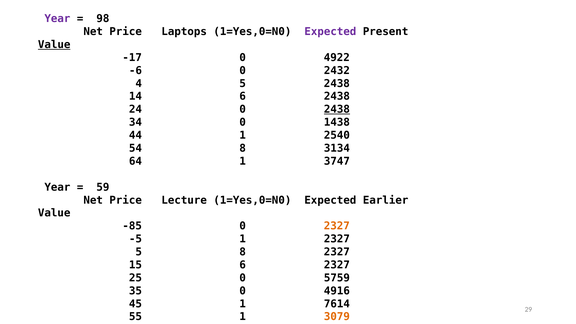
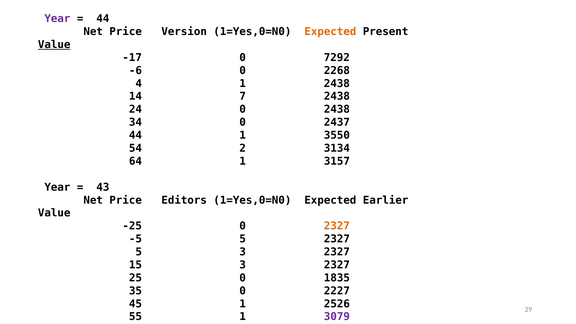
98 at (103, 19): 98 -> 44
Laptops: Laptops -> Version
Expected at (330, 32) colour: purple -> orange
4922: 4922 -> 7292
2432: 2432 -> 2268
4 5: 5 -> 1
14 6: 6 -> 7
2438 at (337, 109) underline: present -> none
1438: 1438 -> 2437
2540: 2540 -> 3550
54 8: 8 -> 2
3747: 3747 -> 3157
59: 59 -> 43
Lecture: Lecture -> Editors
-85: -85 -> -25
-5 1: 1 -> 5
5 8: 8 -> 3
15 6: 6 -> 3
5759: 5759 -> 1835
4916: 4916 -> 2227
7614: 7614 -> 2526
3079 colour: orange -> purple
